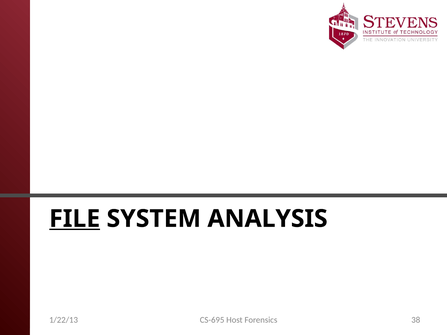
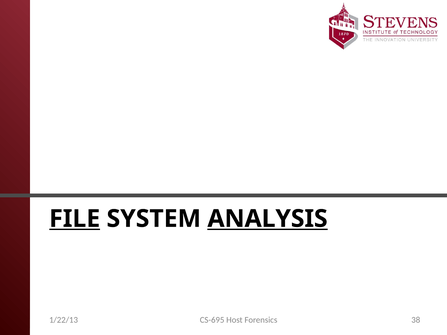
ANALYSIS underline: none -> present
